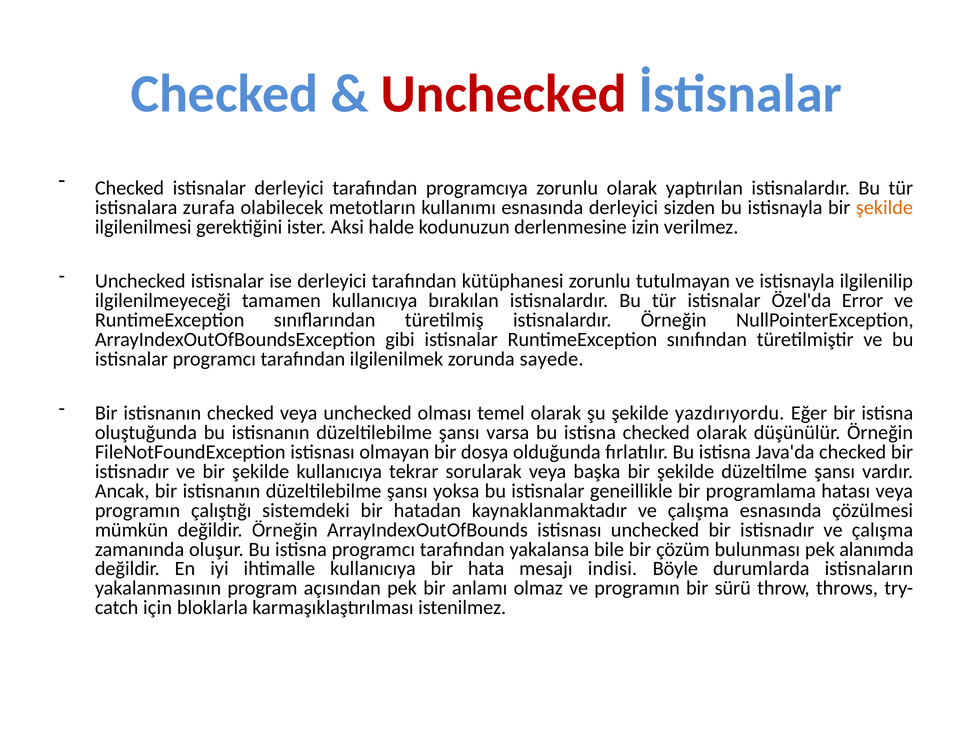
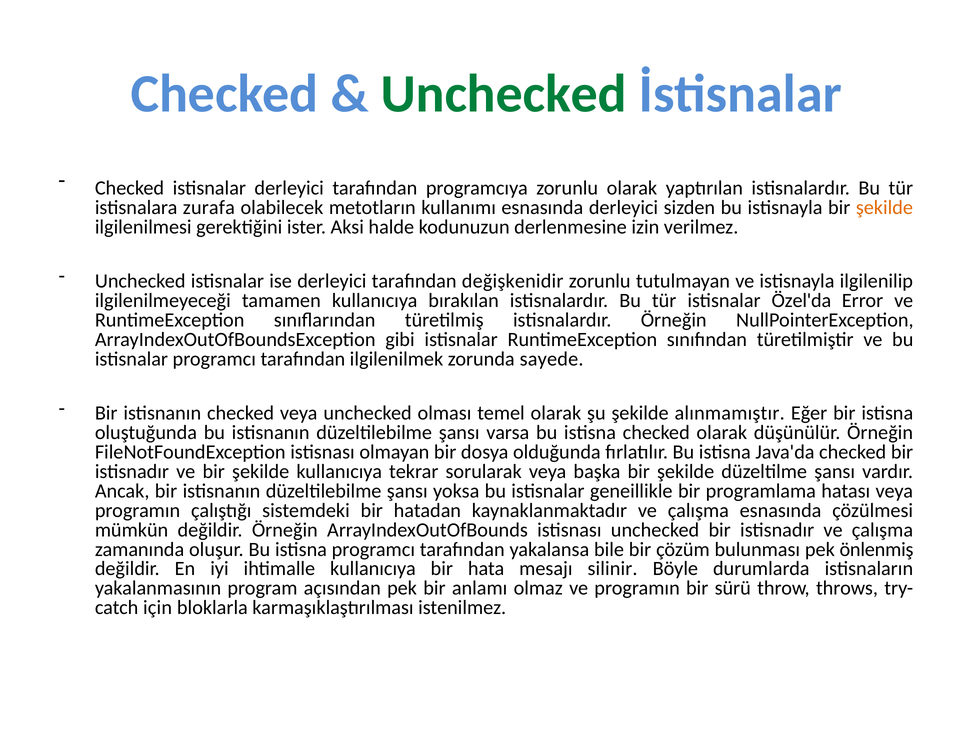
Unchecked at (504, 94) colour: red -> green
kütüphanesi: kütüphanesi -> değişkenidir
yazdırıyordu: yazdırıyordu -> alınmamıştır
alanımda: alanımda -> önlenmiş
indisi: indisi -> silinir
